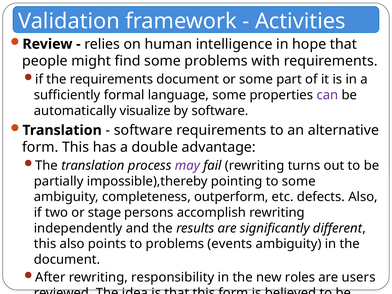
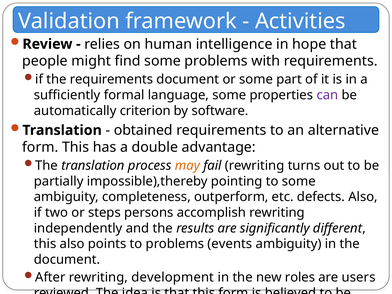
visualize: visualize -> criterion
software at (143, 130): software -> obtained
may at (187, 166) colour: purple -> orange
stage: stage -> steps
responsibility: responsibility -> development
